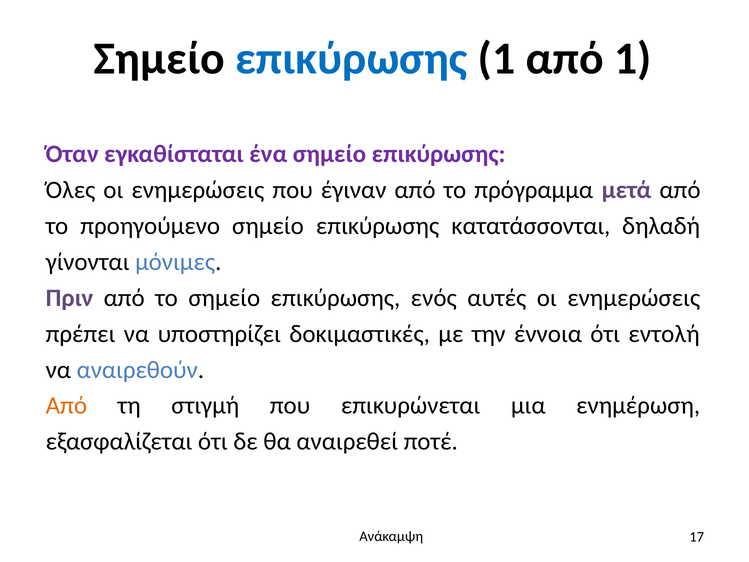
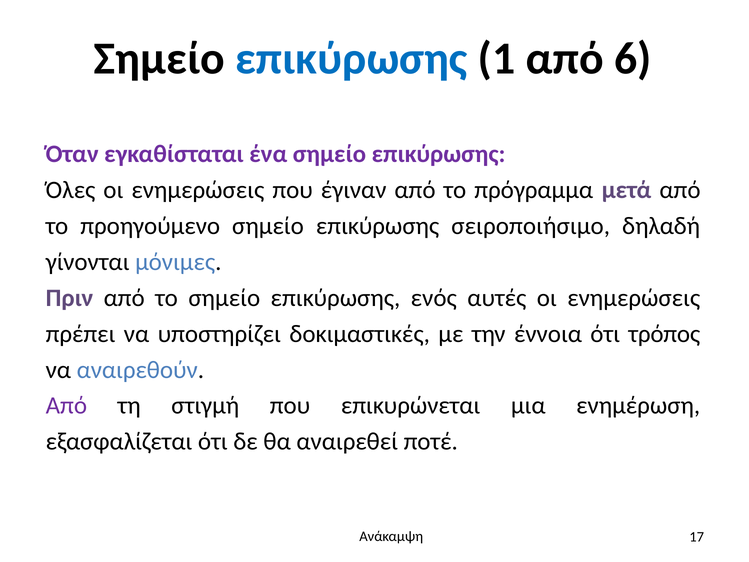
από 1: 1 -> 6
κατατάσσονται: κατατάσσονται -> σειροποιήσιμο
εντολή: εντολή -> τρόπος
Από at (66, 406) colour: orange -> purple
